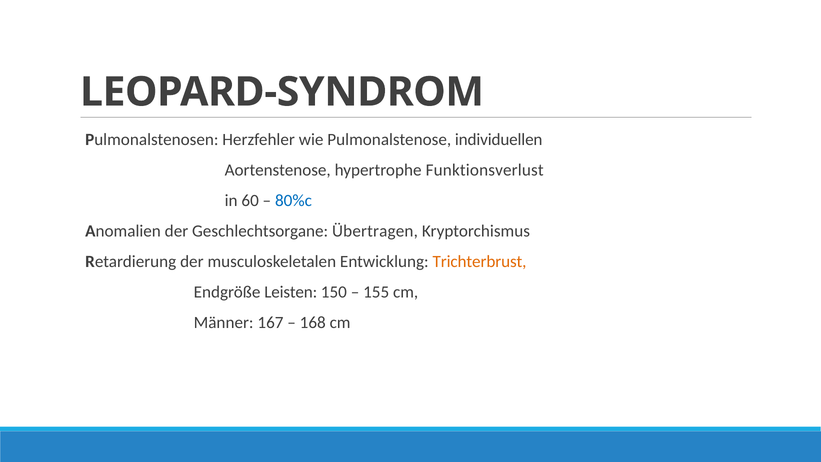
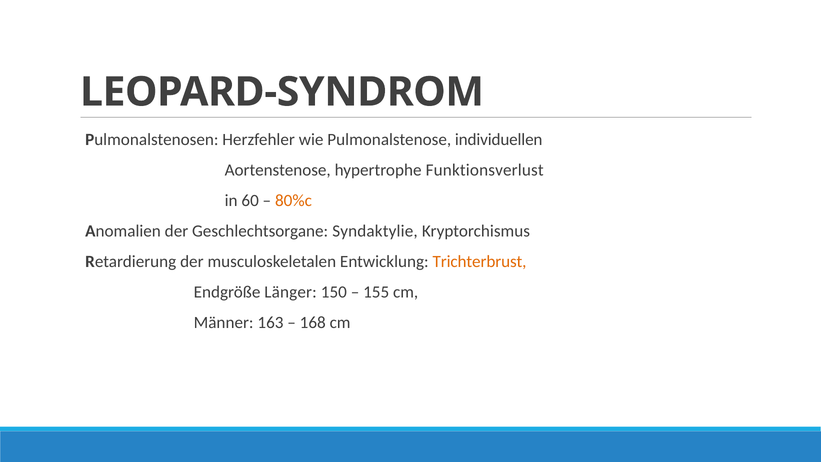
80%c colour: blue -> orange
Übertragen: Übertragen -> Syndaktylie
Leisten: Leisten -> Länger
167: 167 -> 163
